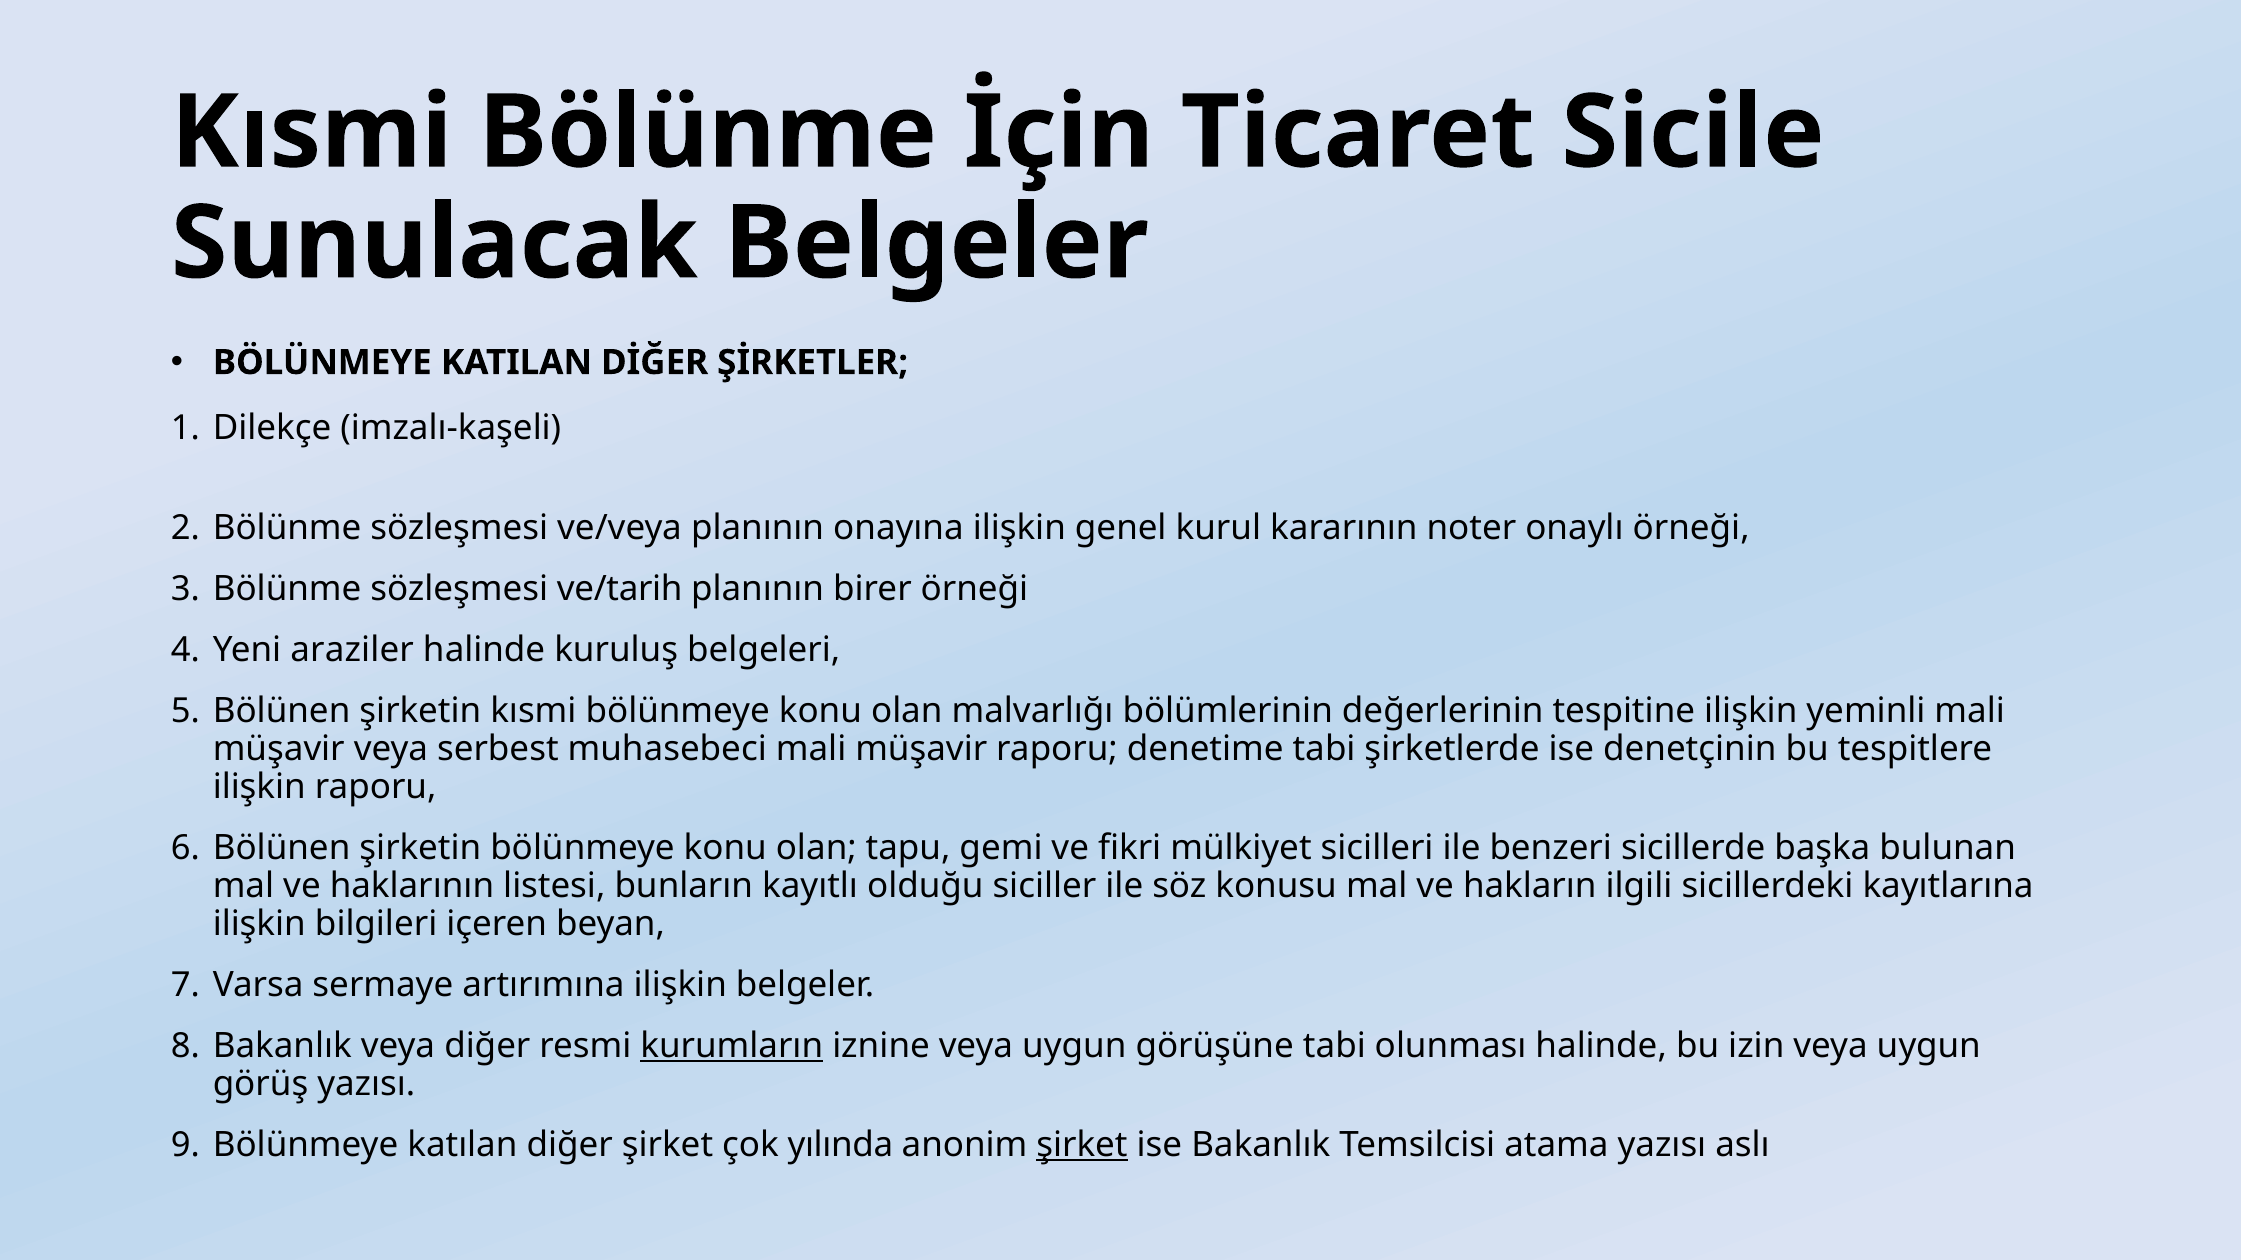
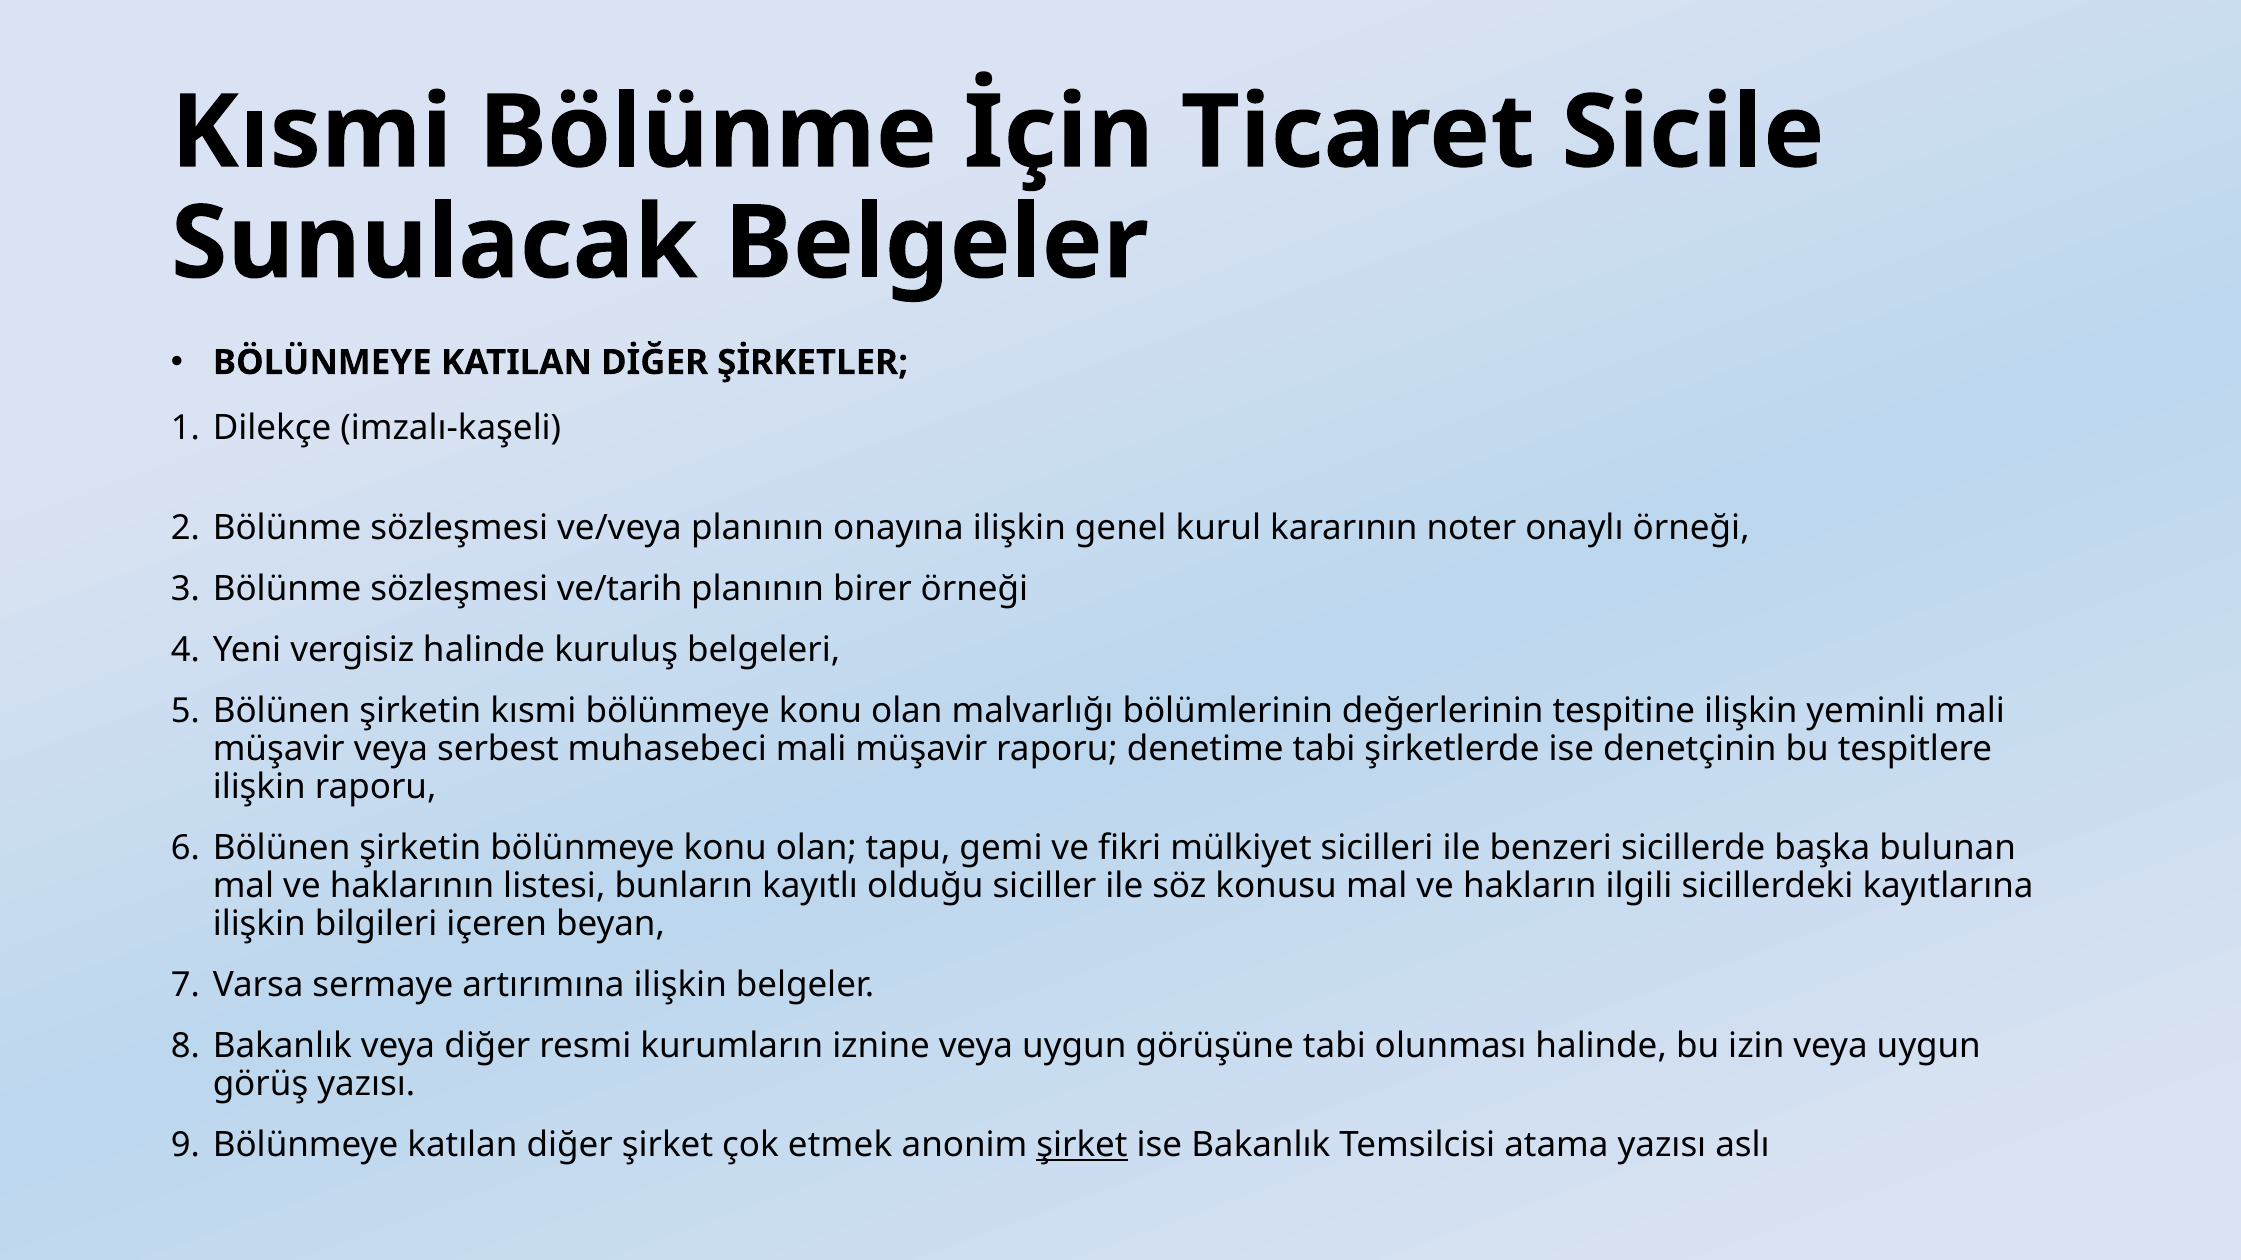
araziler: araziler -> vergisiz
kurumların underline: present -> none
yılında: yılında -> etmek
